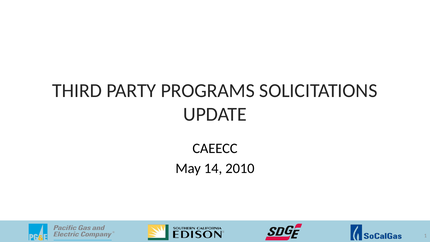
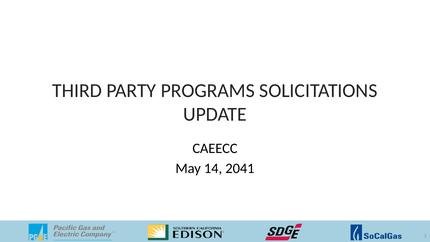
2010: 2010 -> 2041
